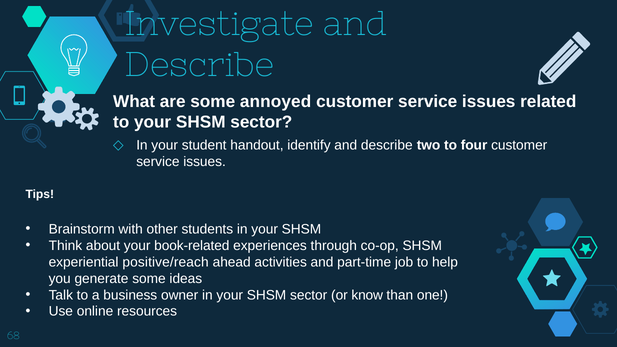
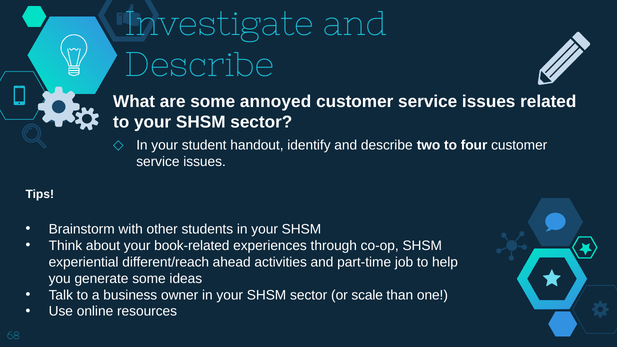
positive/reach: positive/reach -> different/reach
know: know -> scale
